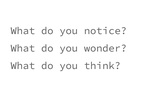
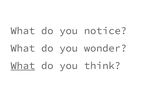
What at (23, 66) underline: none -> present
